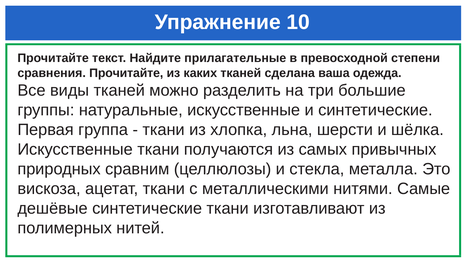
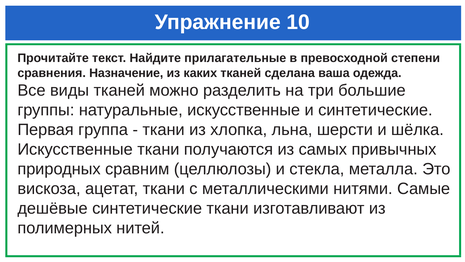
сравнения Прочитайте: Прочитайте -> Назначение
